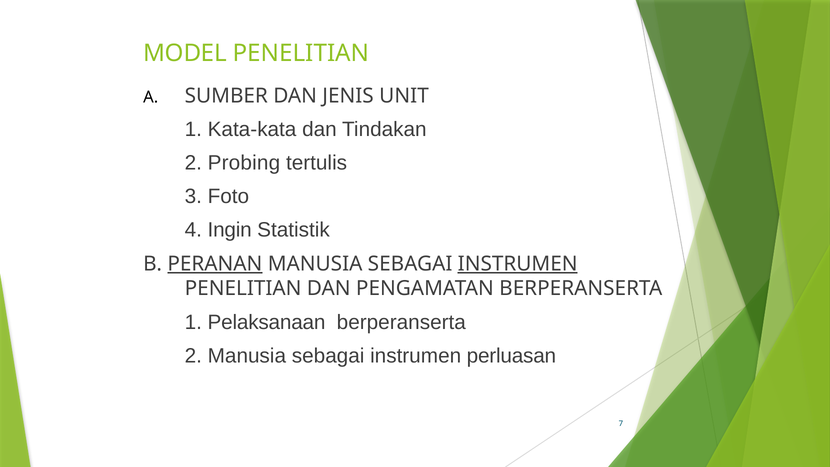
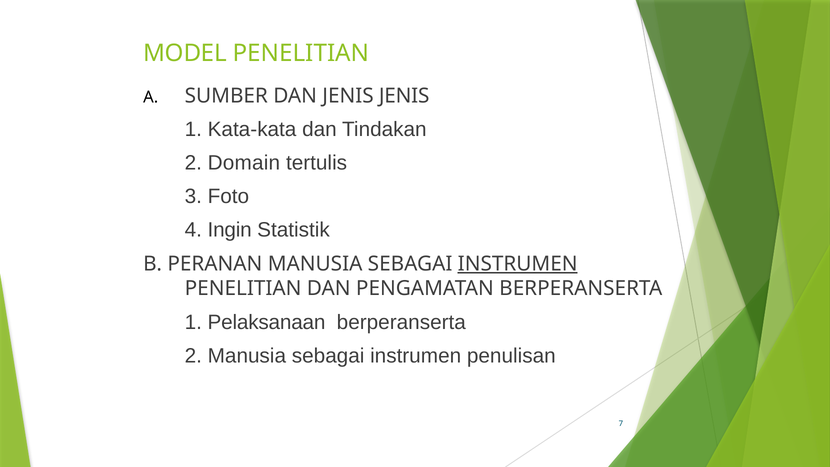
JENIS UNIT: UNIT -> JENIS
Probing: Probing -> Domain
PERANAN underline: present -> none
perluasan: perluasan -> penulisan
